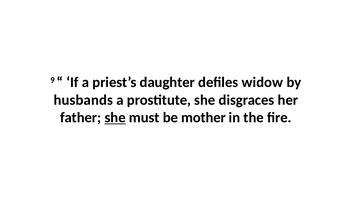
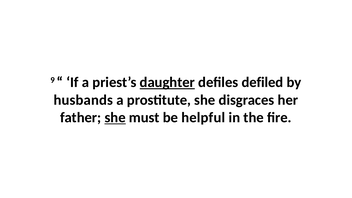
daughter underline: none -> present
widow: widow -> defiled
mother: mother -> helpful
